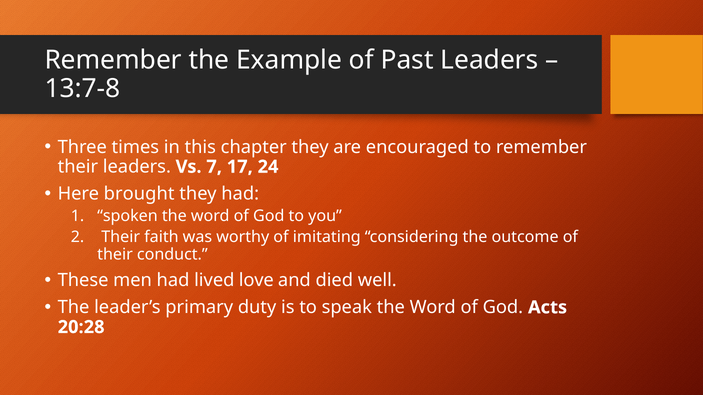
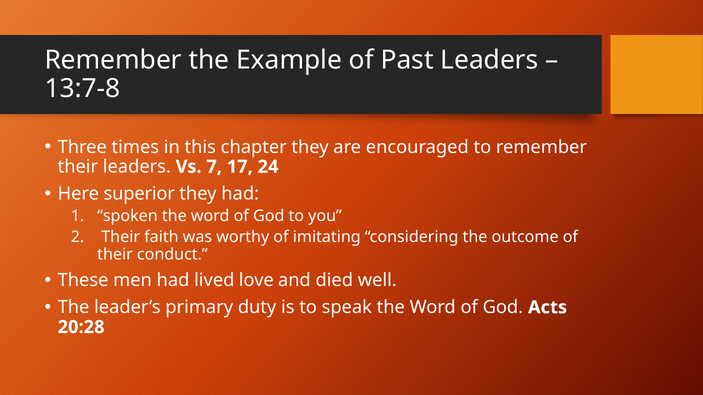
brought: brought -> superior
